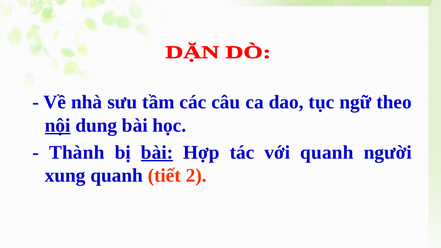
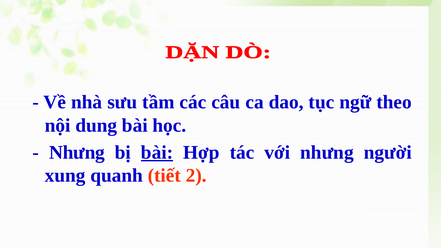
nội underline: present -> none
Thành at (77, 152): Thành -> Nhưng
với quanh: quanh -> nhưng
